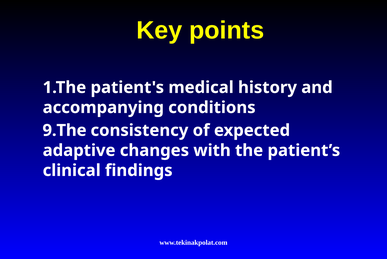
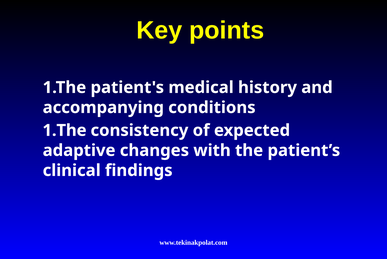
9.The at (65, 130): 9.The -> 1.The
